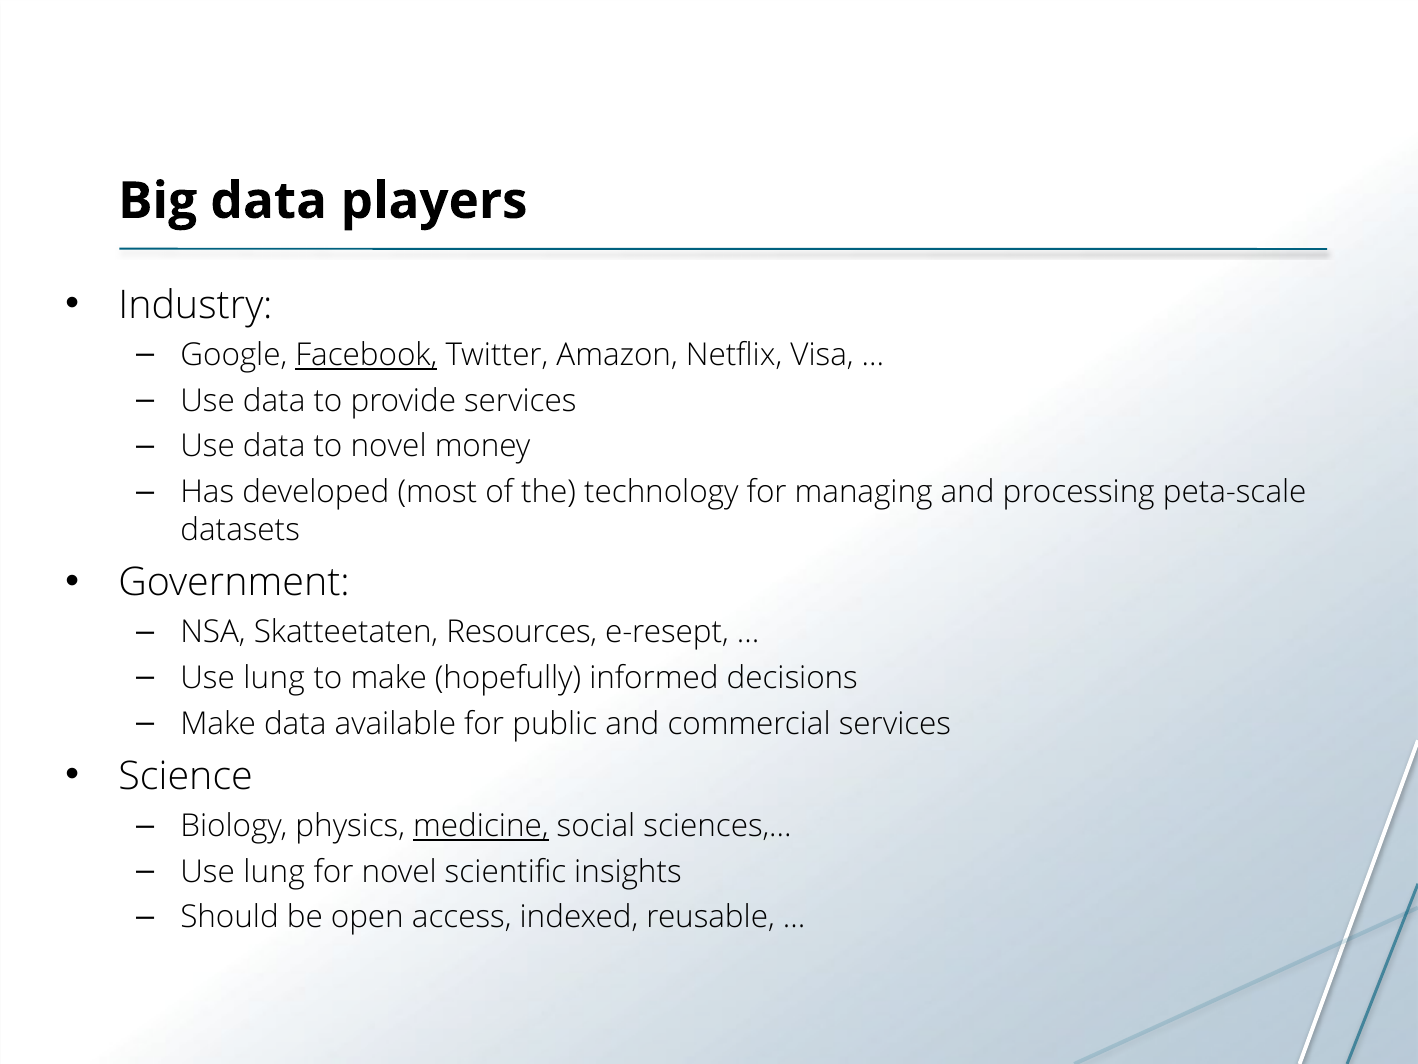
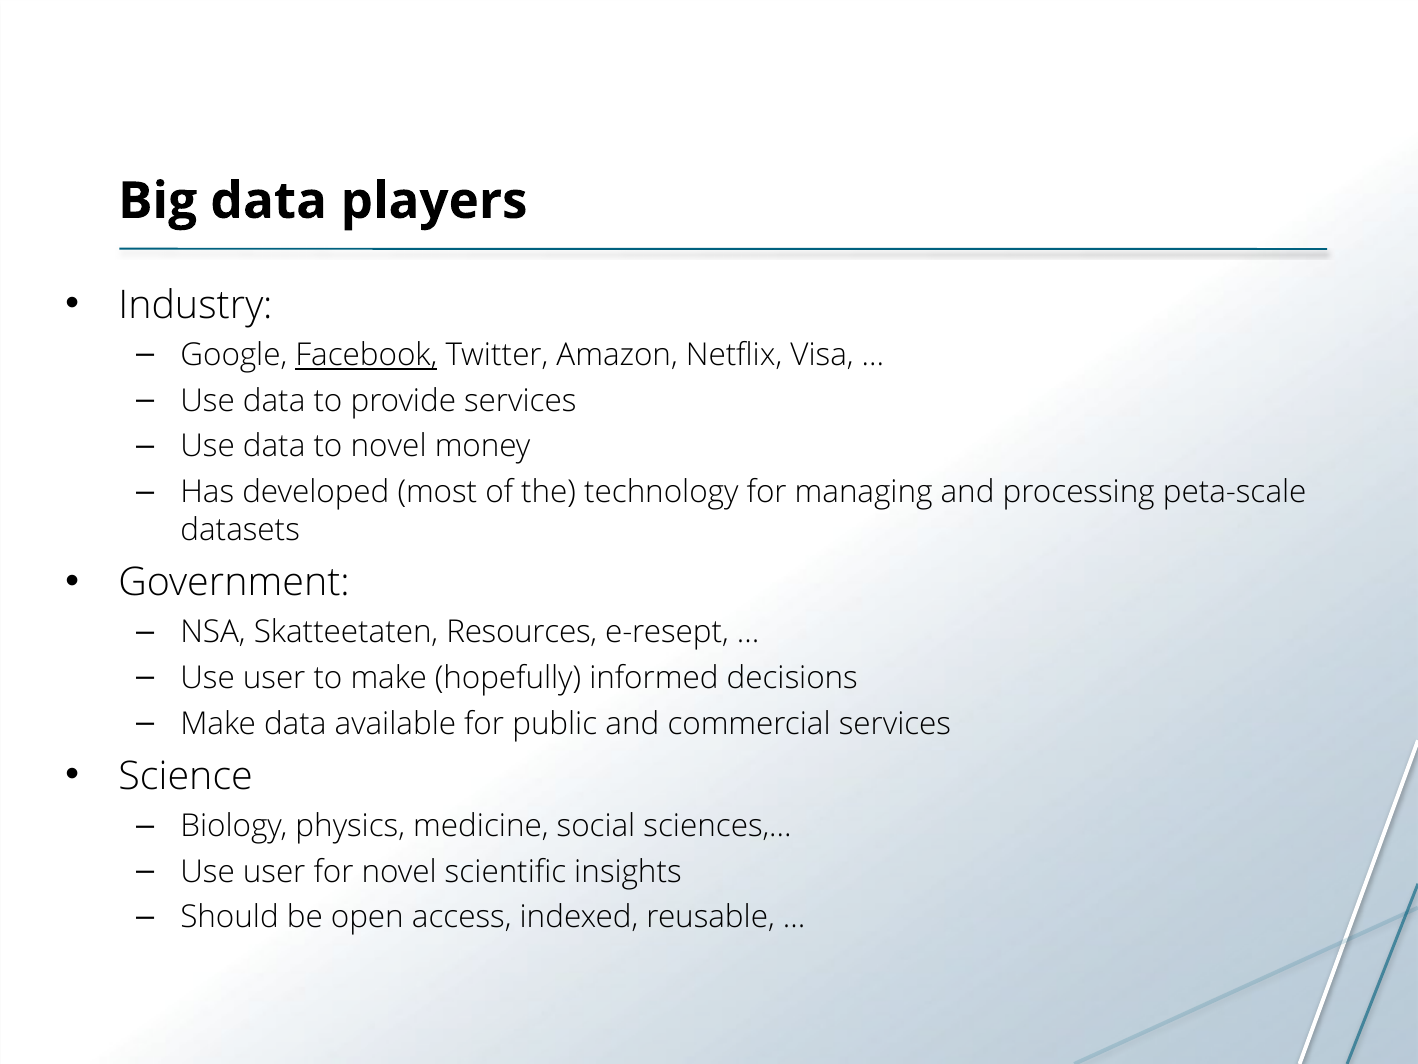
lung at (274, 678): lung -> user
medicine underline: present -> none
lung at (274, 871): lung -> user
